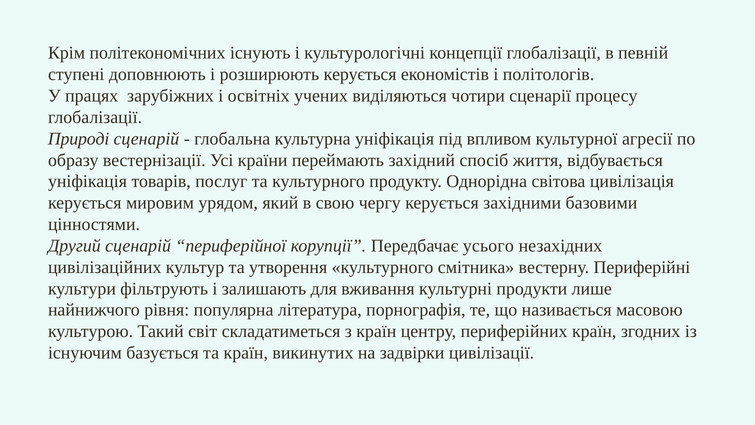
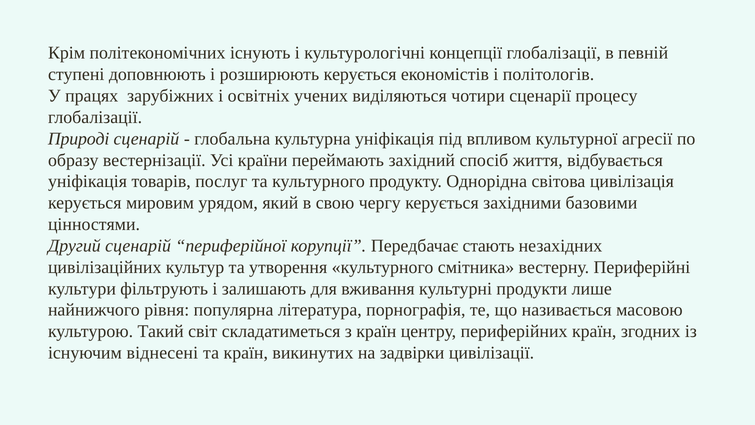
усього: усього -> стають
базується: базується -> віднесені
